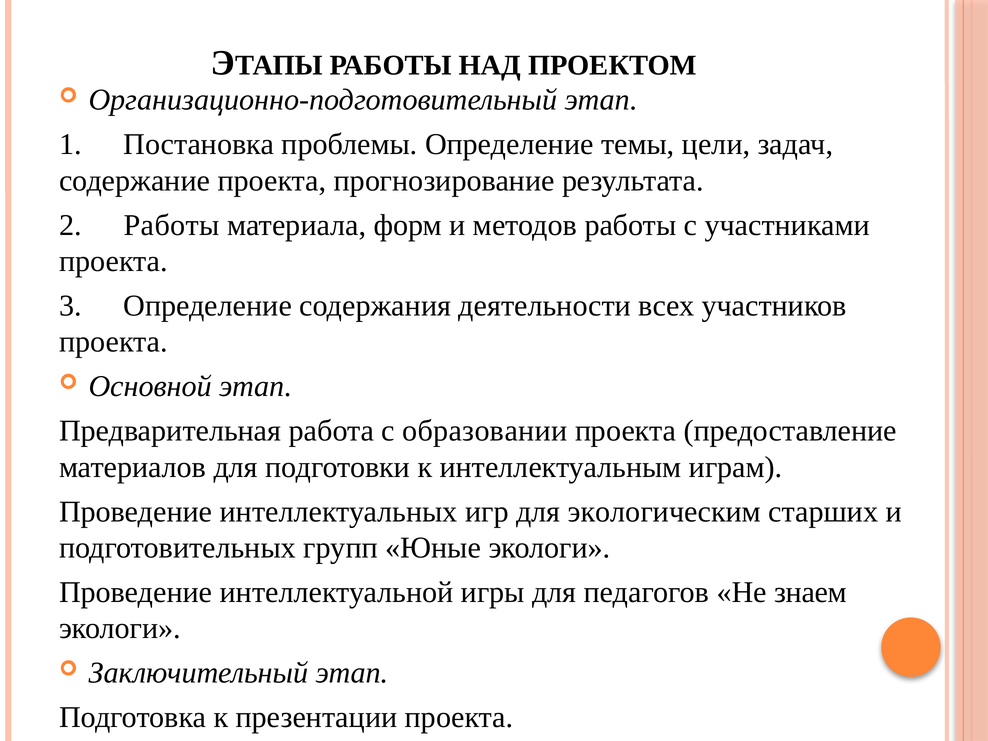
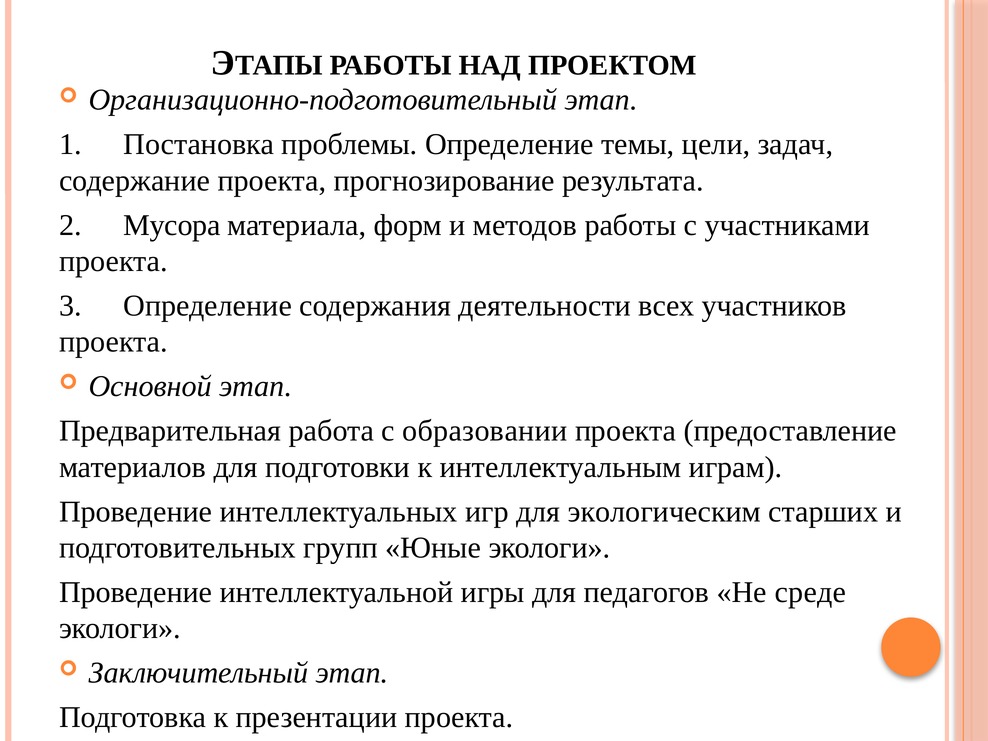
2 Работы: Работы -> Мусора
знаем: знаем -> среде
